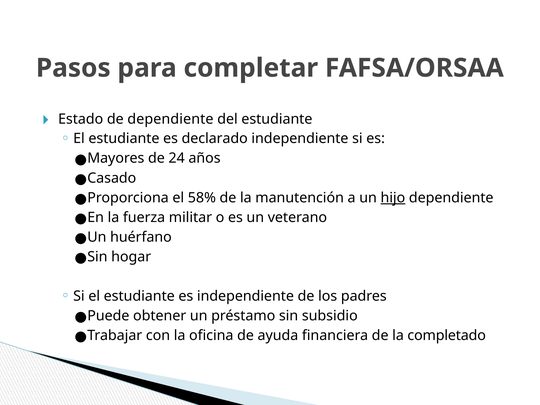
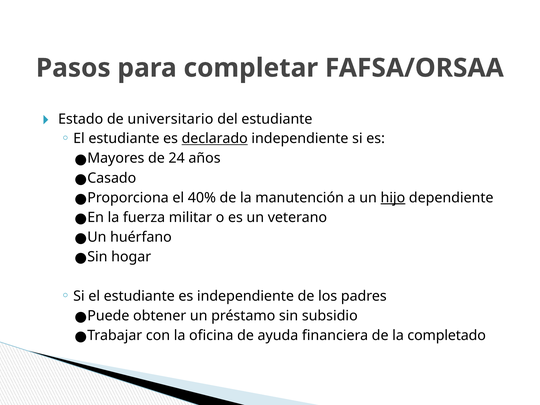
de dependiente: dependiente -> universitario
declarado underline: none -> present
58%: 58% -> 40%
